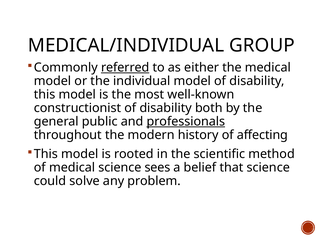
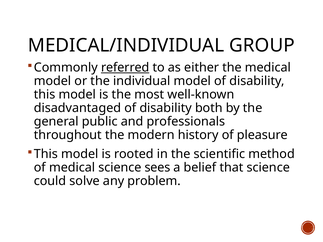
constructionist: constructionist -> disadvantaged
professionals underline: present -> none
affecting: affecting -> pleasure
